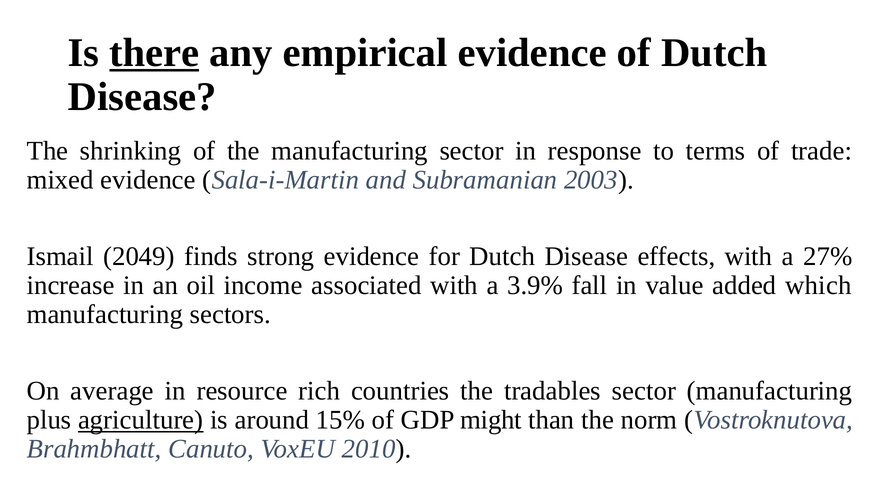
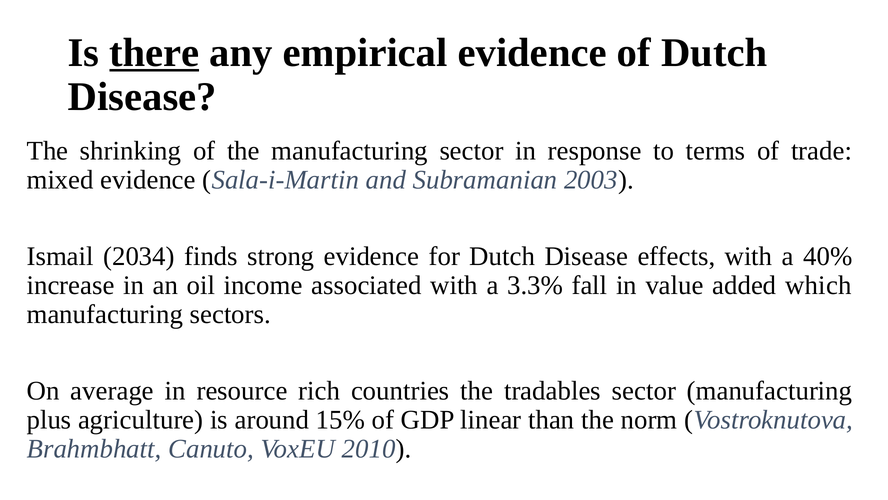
2049: 2049 -> 2034
27%: 27% -> 40%
3.9%: 3.9% -> 3.3%
agriculture underline: present -> none
might: might -> linear
